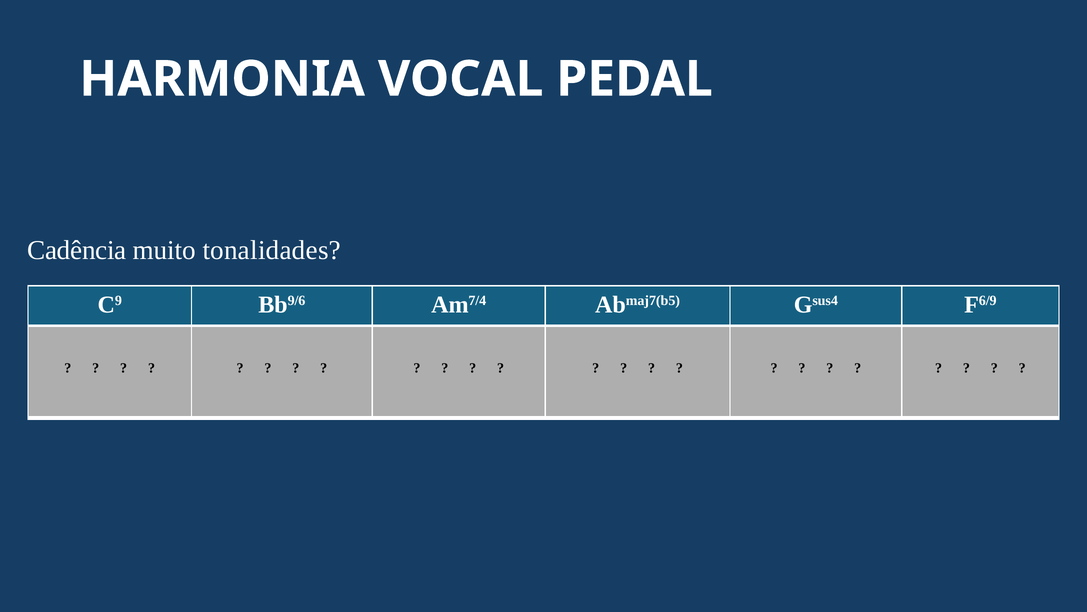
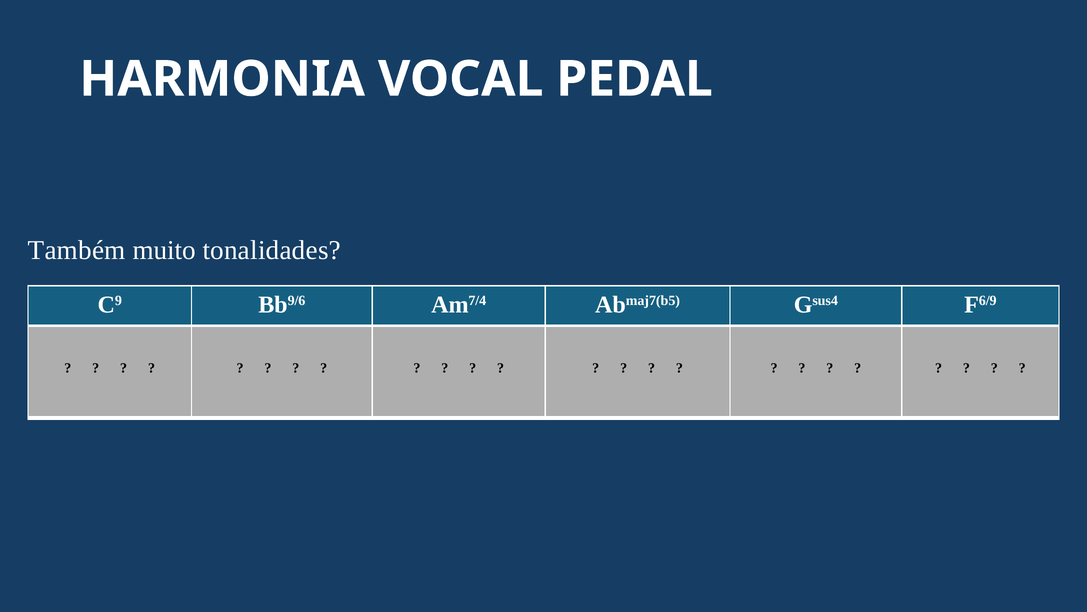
Cadência: Cadência -> Também
